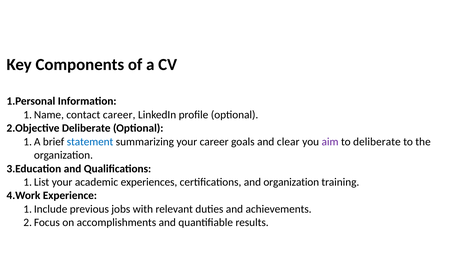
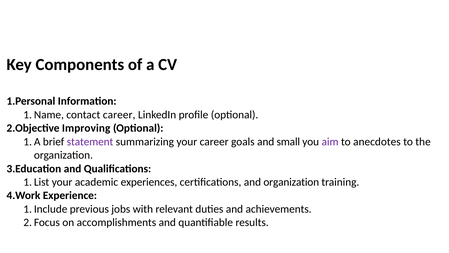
Deliberate at (86, 128): Deliberate -> Improving
statement colour: blue -> purple
clear: clear -> small
to deliberate: deliberate -> anecdotes
